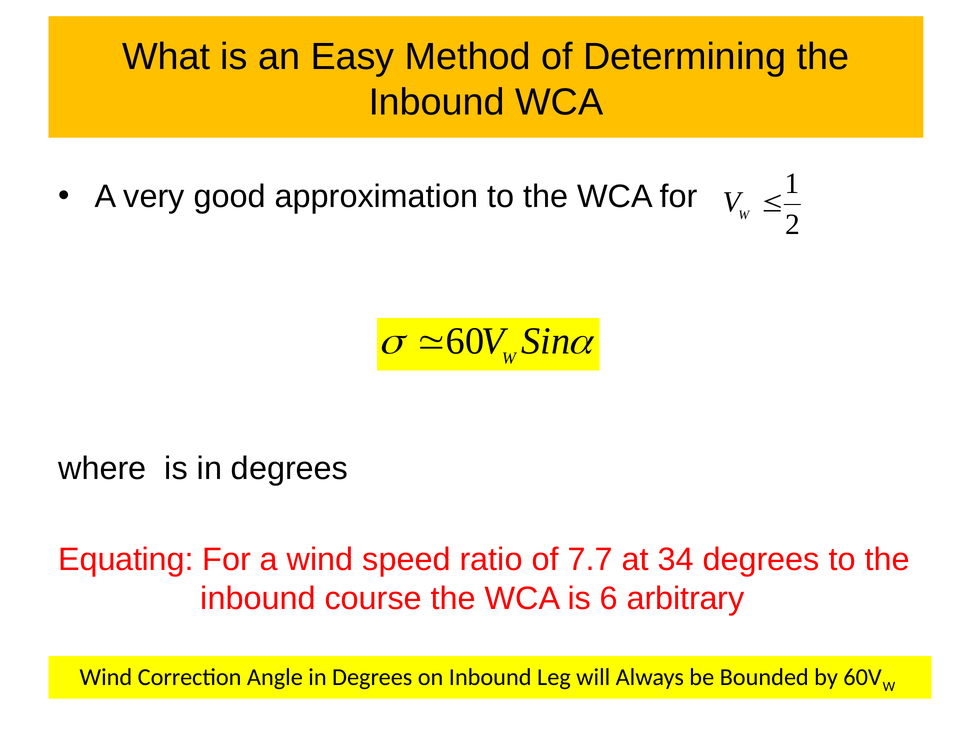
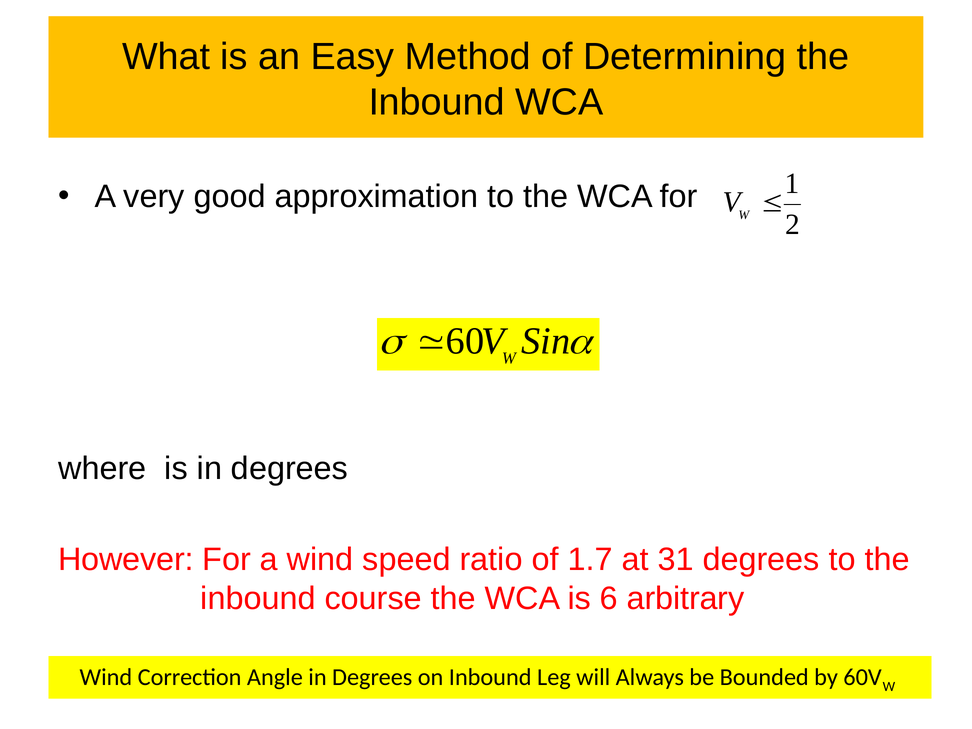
Equating: Equating -> However
7.7: 7.7 -> 1.7
34: 34 -> 31
